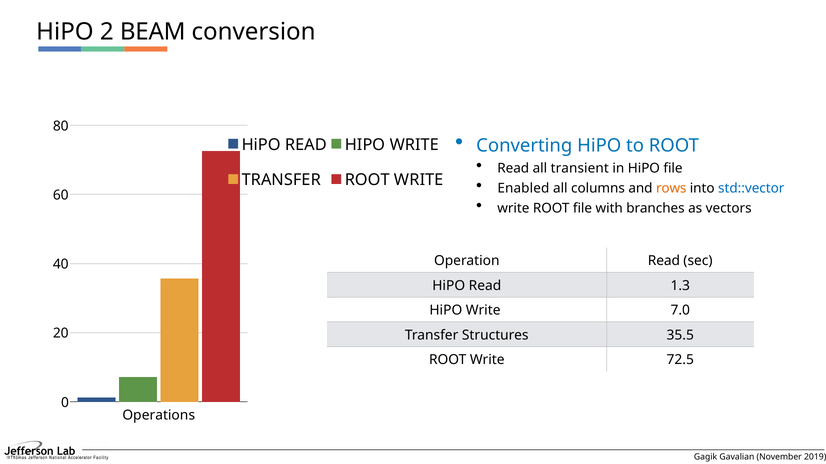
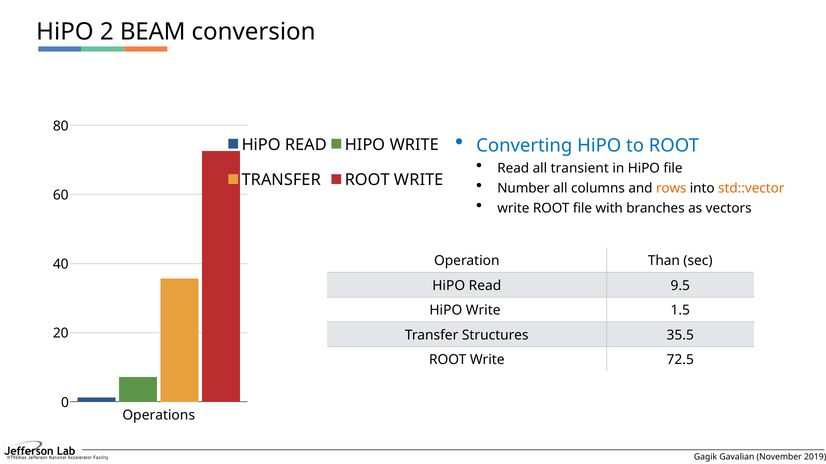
Enabled: Enabled -> Number
std::vector colour: blue -> orange
Operation Read: Read -> Than
1.3: 1.3 -> 9.5
7.0: 7.0 -> 1.5
